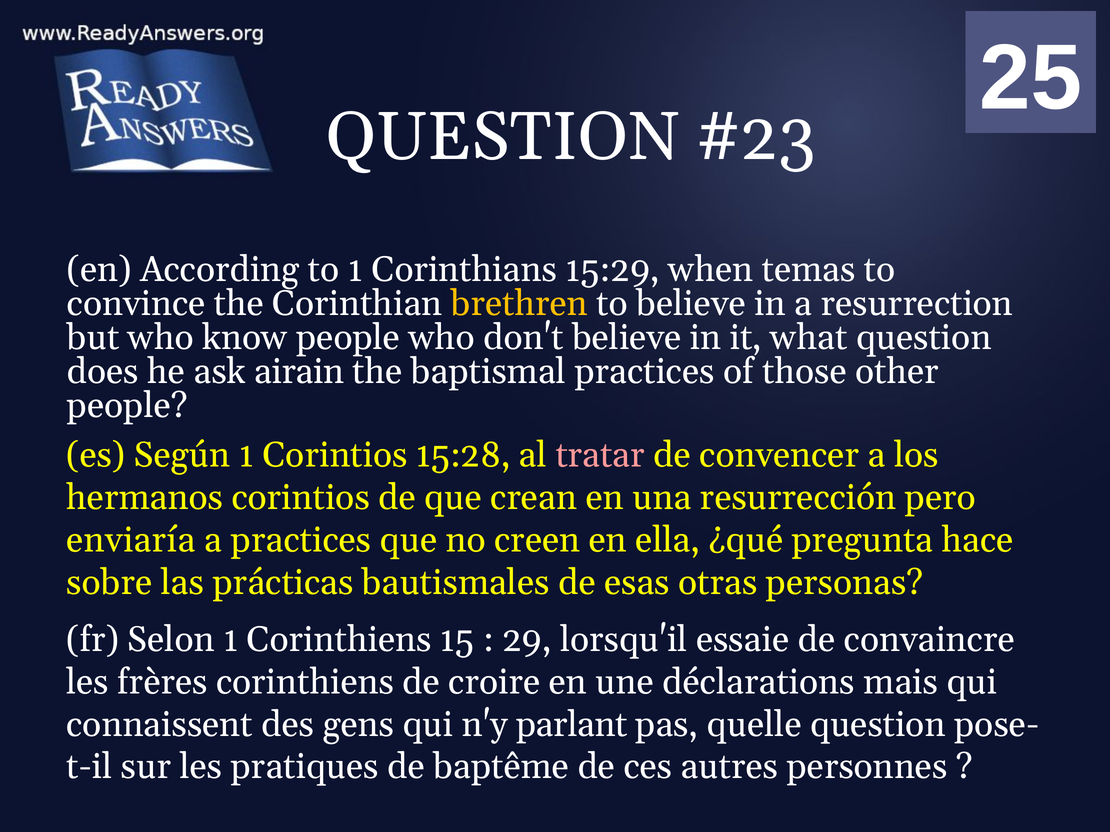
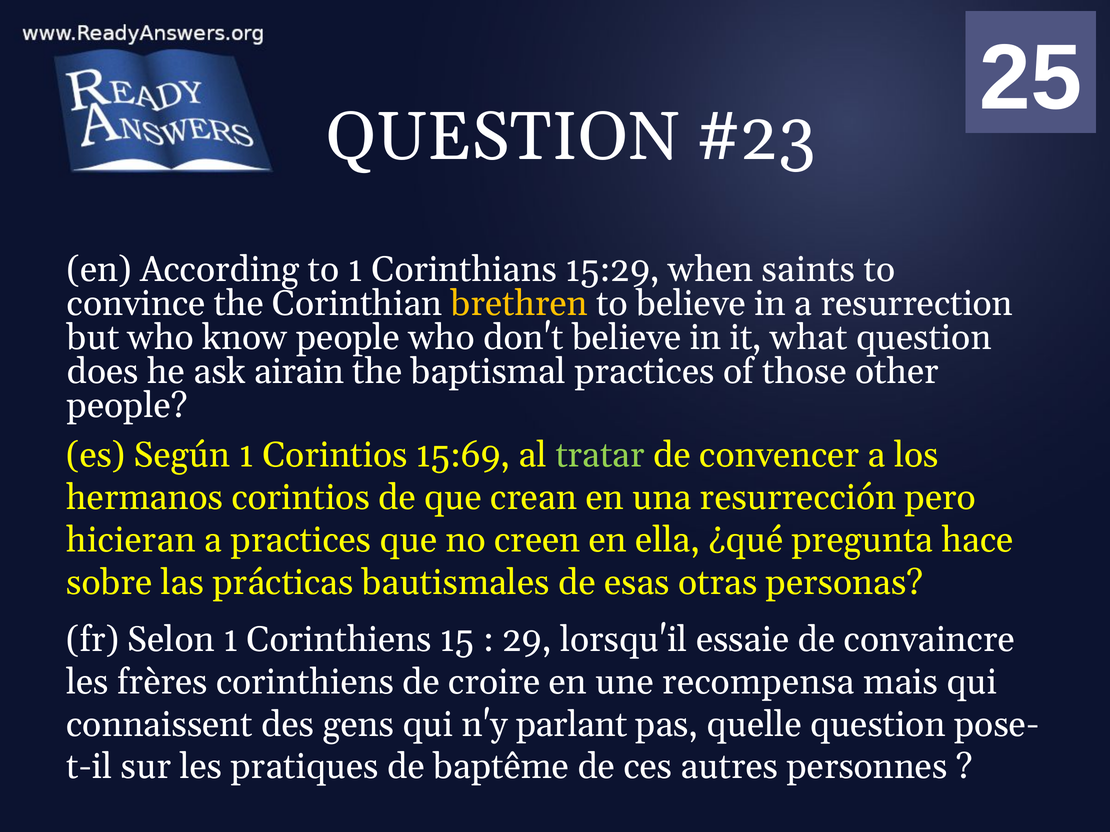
temas: temas -> saints
15:28: 15:28 -> 15:69
tratar colour: pink -> light green
enviaría: enviaría -> hicieran
déclarations: déclarations -> recompensa
